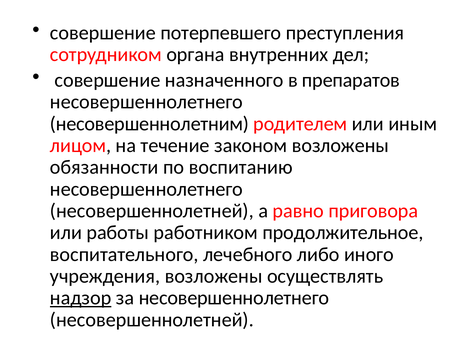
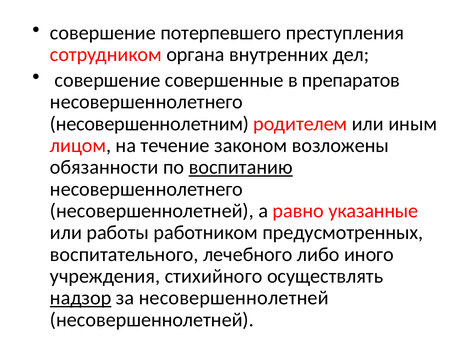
назначенного: назначенного -> совершенные
воспитанию underline: none -> present
приговора: приговора -> указанные
продолжительное: продолжительное -> предусмотренных
учреждения возложены: возложены -> стихийного
за несовершеннолетнего: несовершеннолетнего -> несовершеннолетней
